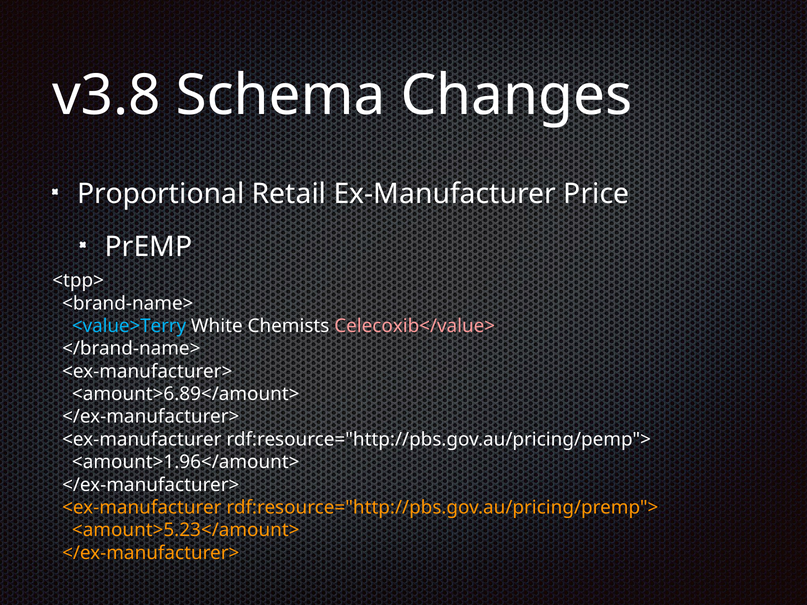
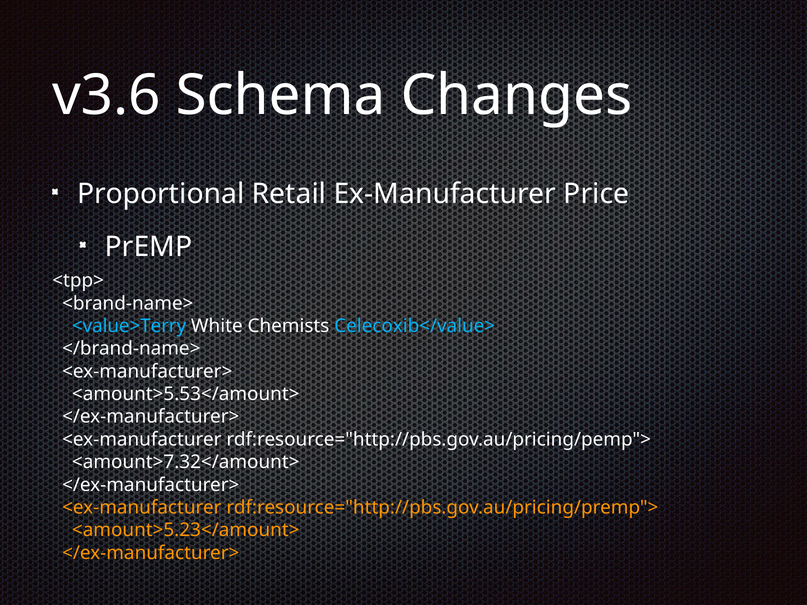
v3.8: v3.8 -> v3.6
Celecoxib</value> colour: pink -> light blue
<amount>6.89</amount>: <amount>6.89</amount> -> <amount>5.53</amount>
<amount>1.96</amount>: <amount>1.96</amount> -> <amount>7.32</amount>
